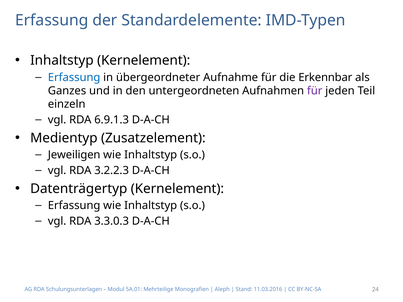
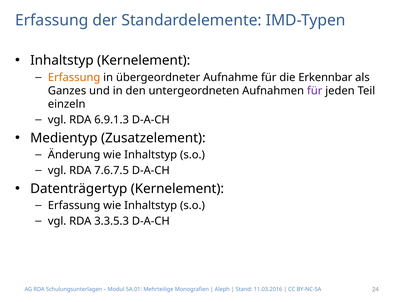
Erfassung at (74, 77) colour: blue -> orange
Jeweiligen: Jeweiligen -> Änderung
3.2.2.3: 3.2.2.3 -> 7.6.7.5
3.3.0.3: 3.3.0.3 -> 3.3.5.3
